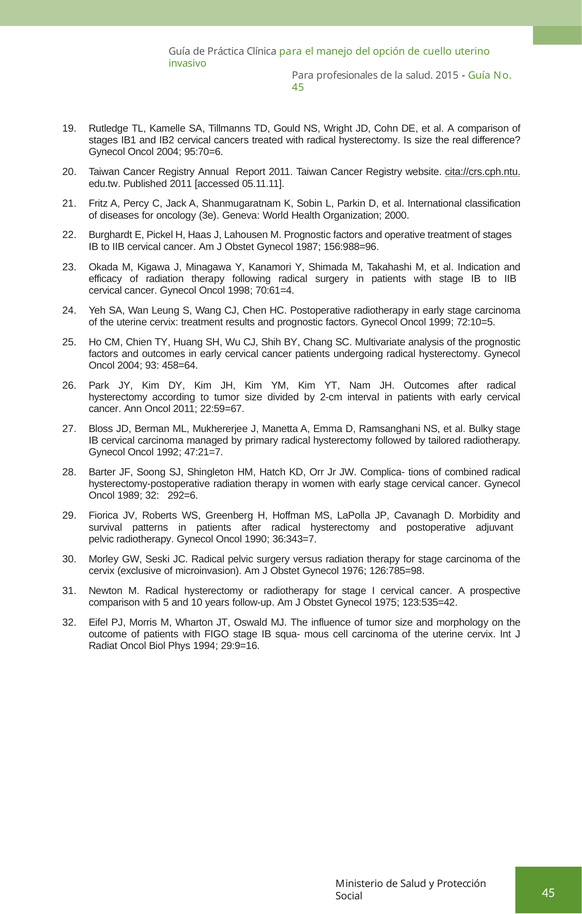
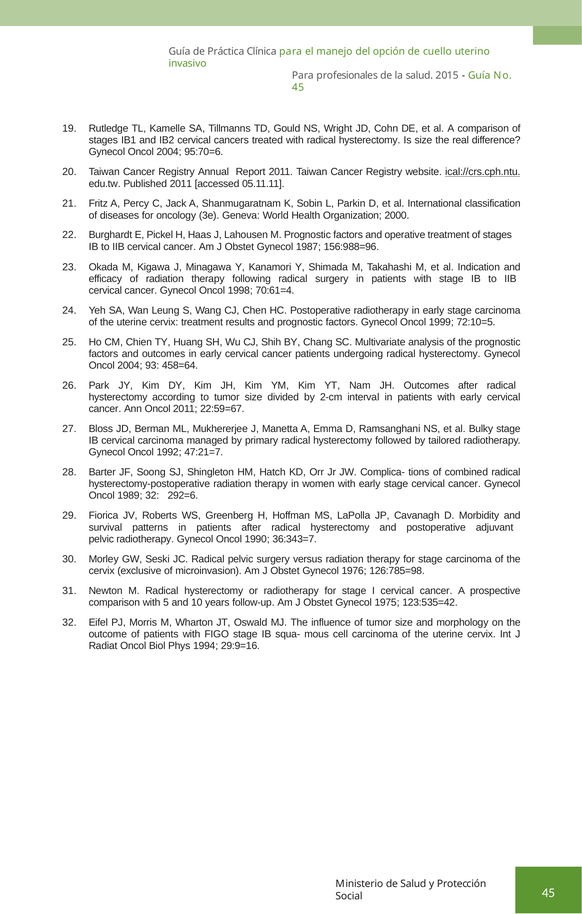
cita://crs.cph.ntu: cita://crs.cph.ntu -> ical://crs.cph.ntu
